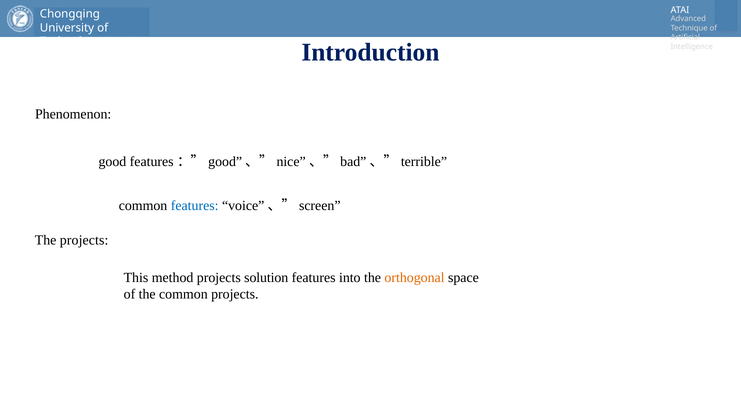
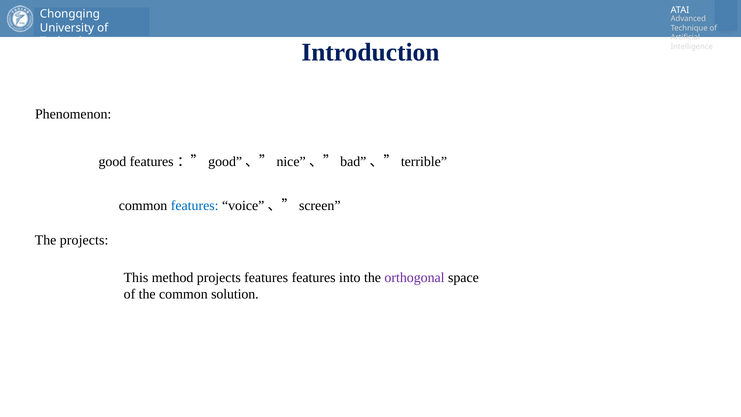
projects solution: solution -> features
orthogonal colour: orange -> purple
common projects: projects -> solution
